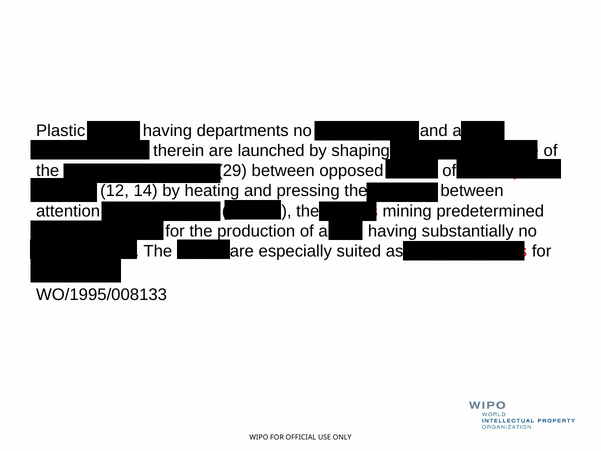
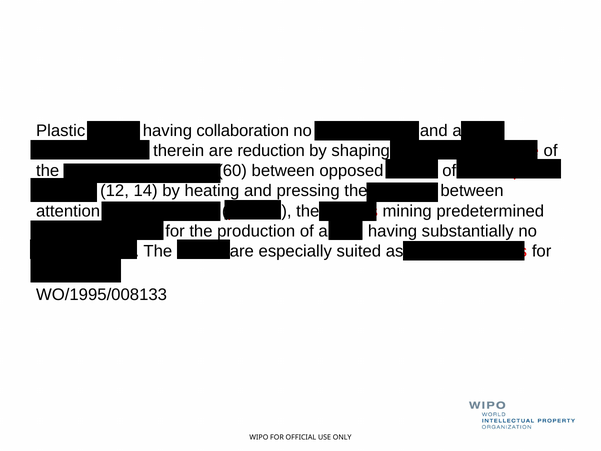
departments: departments -> collaboration
launched: launched -> reduction
29: 29 -> 60
